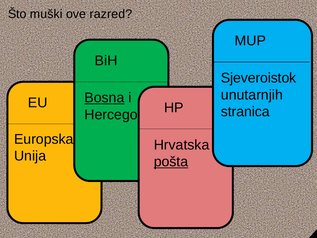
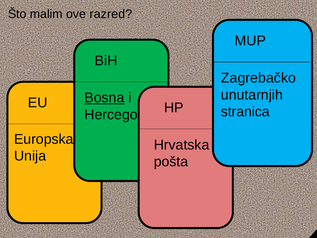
muški: muški -> malim
Sjeveroistok: Sjeveroistok -> Zagrebačko
pošta underline: present -> none
